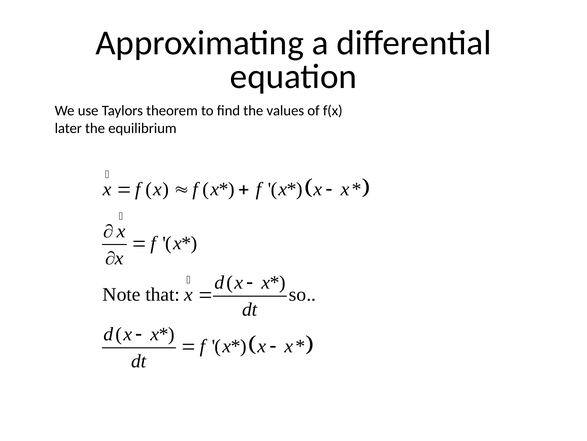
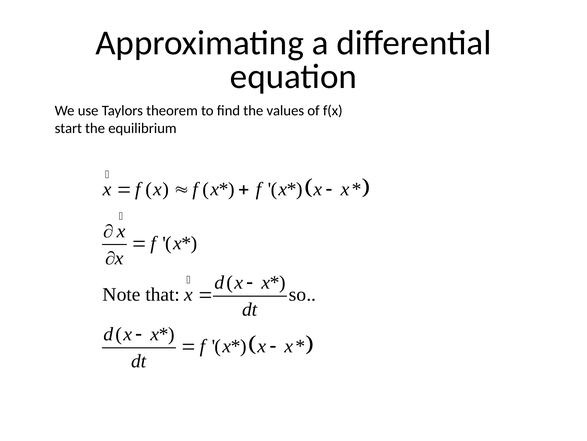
later: later -> start
